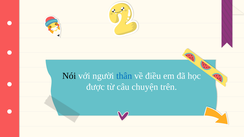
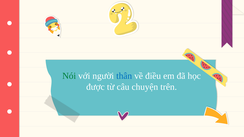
Nói colour: black -> green
